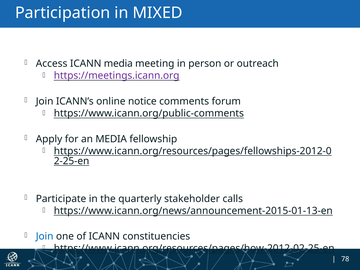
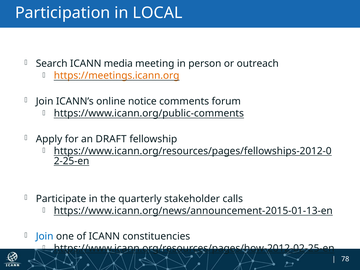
MIXED: MIXED -> LOCAL
Access: Access -> Search
https://meetings.icann.org colour: purple -> orange
an MEDIA: MEDIA -> DRAFT
